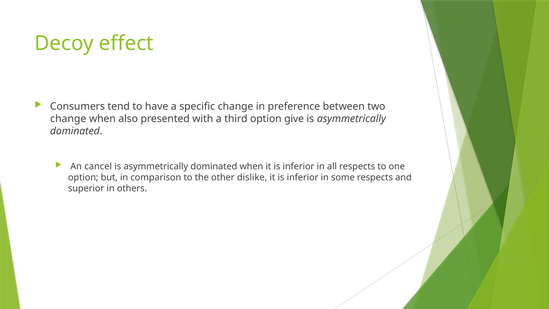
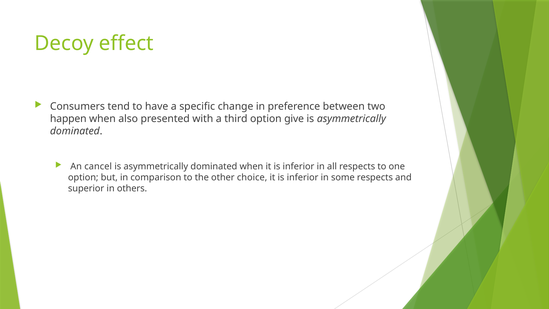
change at (68, 119): change -> happen
dislike: dislike -> choice
